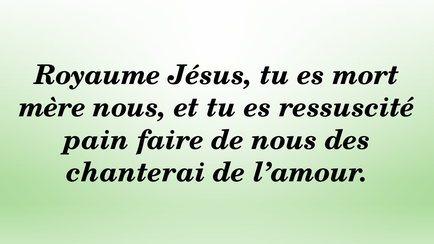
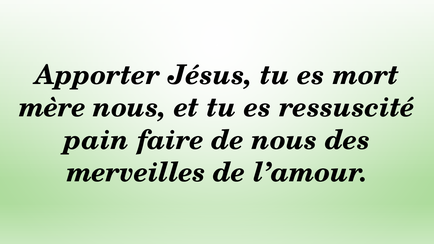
Royaume: Royaume -> Apporter
chanterai: chanterai -> merveilles
